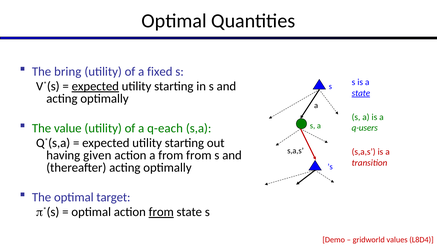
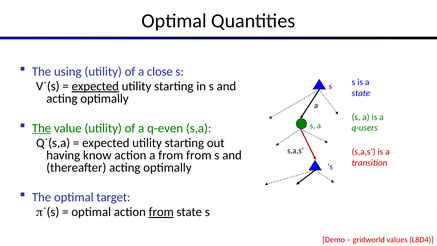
bring: bring -> using
fixed: fixed -> close
state at (361, 93) underline: present -> none
The at (42, 128) underline: none -> present
q-each: q-each -> q-even
given: given -> know
